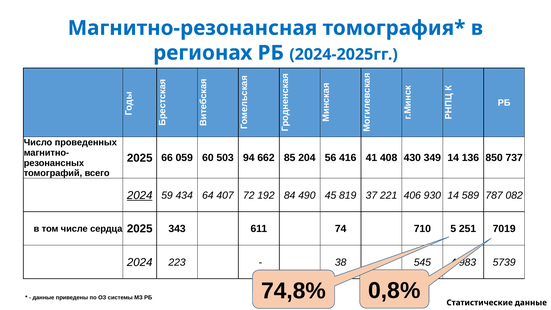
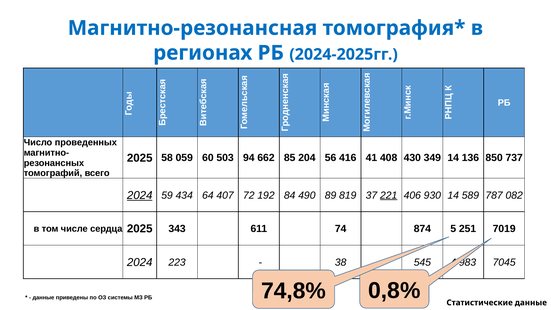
66: 66 -> 58
45: 45 -> 89
221 underline: none -> present
710: 710 -> 874
5739: 5739 -> 7045
